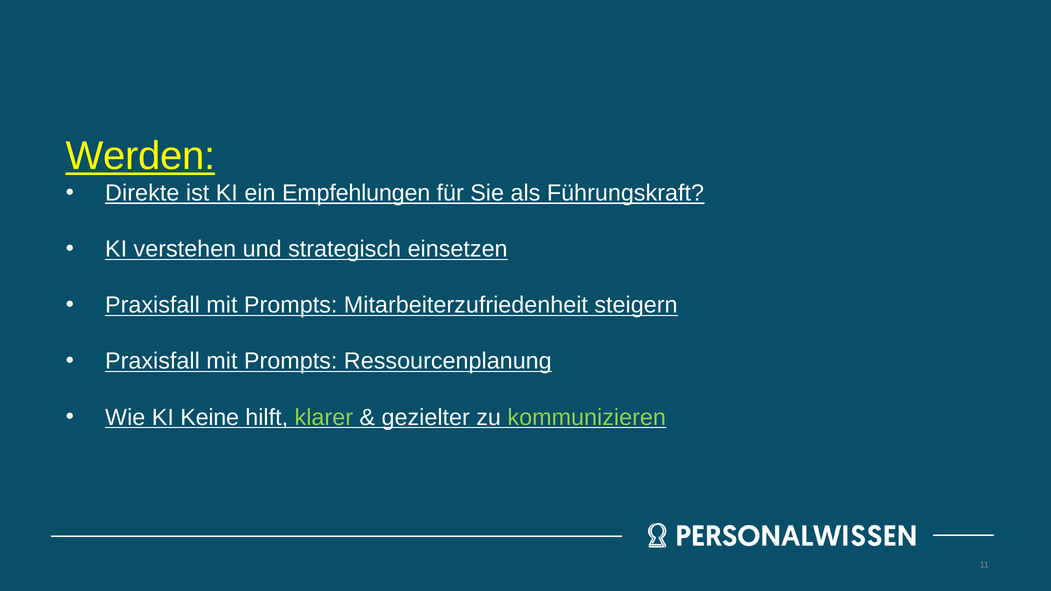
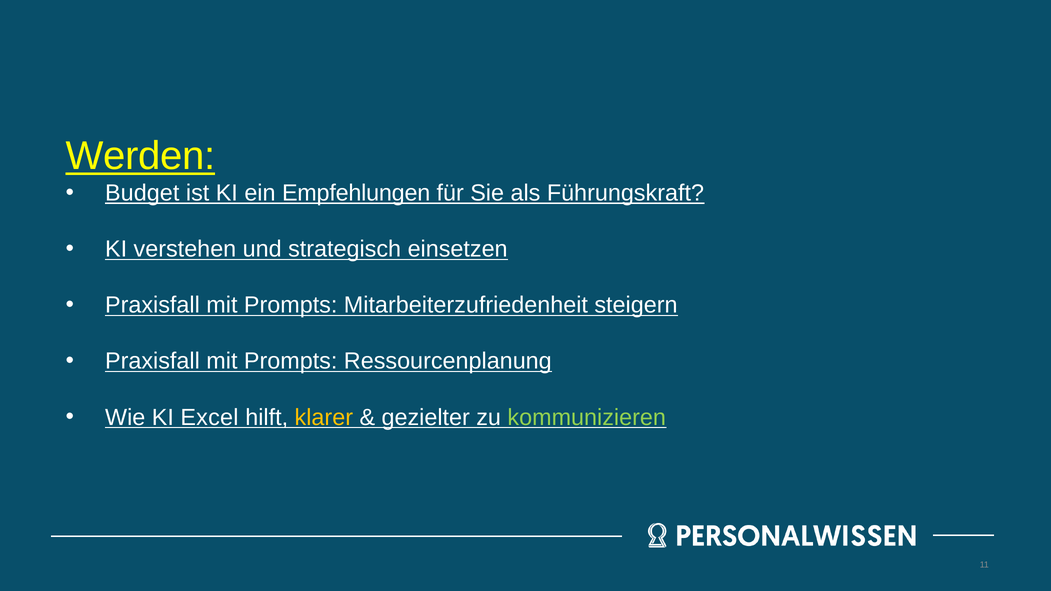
Direkte: Direkte -> Budget
Keine: Keine -> Excel
klarer colour: light green -> yellow
